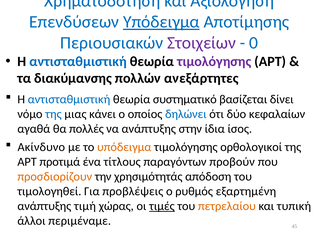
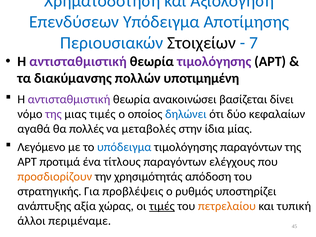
Υπόδειγμα at (161, 22) underline: present -> none
Στοιχείων colour: purple -> black
0: 0 -> 7
αντισταθμιστική at (78, 61) colour: blue -> purple
ανεξάρτητες: ανεξάρτητες -> υποτιμημένη
αντισταθμιστική at (69, 99) colour: blue -> purple
συστηματικό: συστηματικό -> ανακοινώσει
της at (53, 114) colour: blue -> purple
μιας κάνει: κάνει -> τιμές
να ανάπτυξης: ανάπτυξης -> μεταβολές
ίσος: ίσος -> μίας
Ακίνδυνο: Ακίνδυνο -> Λεγόμενο
υπόδειγμα at (124, 147) colour: orange -> blue
τιμολόγησης ορθολογικοί: ορθολογικοί -> παραγόντων
προβούν: προβούν -> ελέγχους
τιμολογηθεί: τιμολογηθεί -> στρατηγικής
εξαρτημένη: εξαρτημένη -> υποστηρίζει
τιμή: τιμή -> αξία
